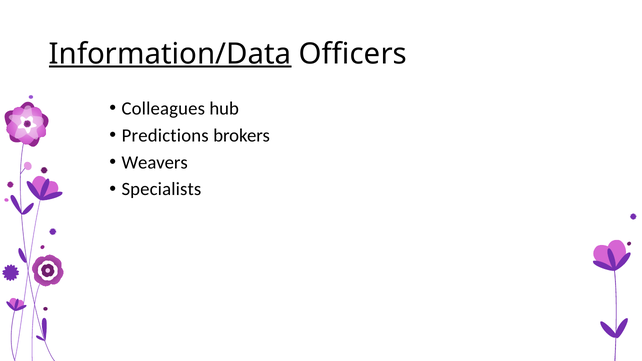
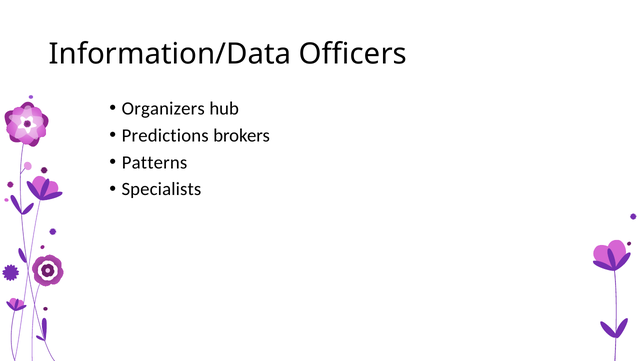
Information/Data underline: present -> none
Colleagues: Colleagues -> Organizers
Weavers: Weavers -> Patterns
